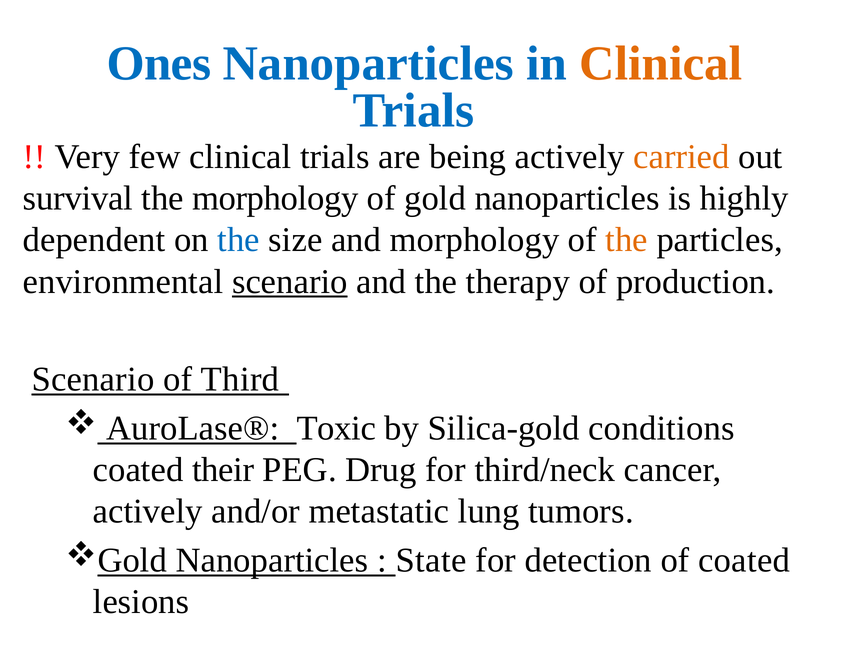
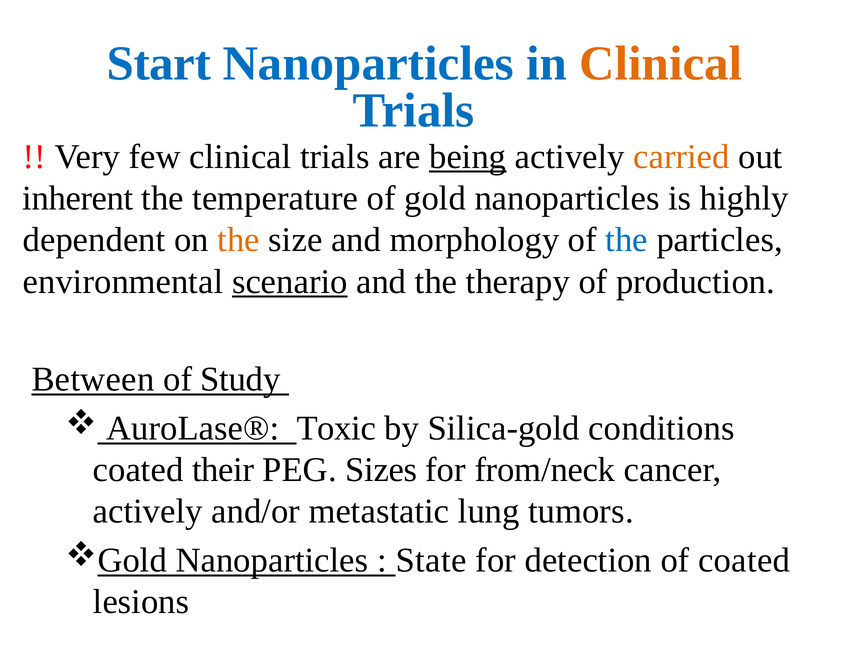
Ones: Ones -> Start
being underline: none -> present
survival: survival -> inherent
the morphology: morphology -> temperature
the at (239, 240) colour: blue -> orange
the at (627, 240) colour: orange -> blue
Scenario at (93, 379): Scenario -> Between
Third: Third -> Study
Drug: Drug -> Sizes
third/neck: third/neck -> from/neck
